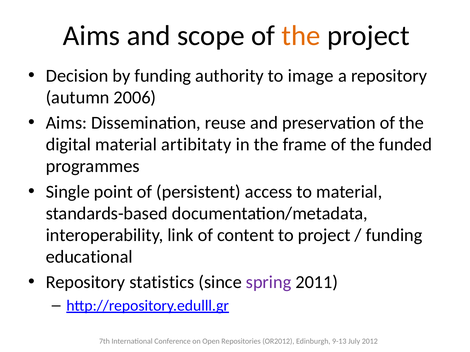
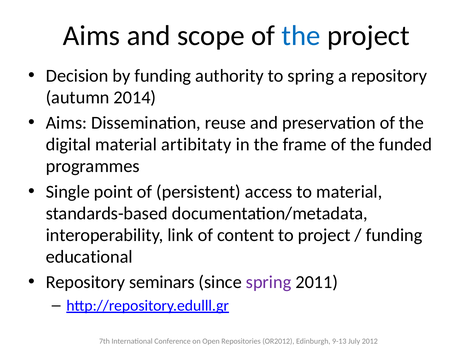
the at (301, 36) colour: orange -> blue
to image: image -> spring
2006: 2006 -> 2014
statistics: statistics -> seminars
